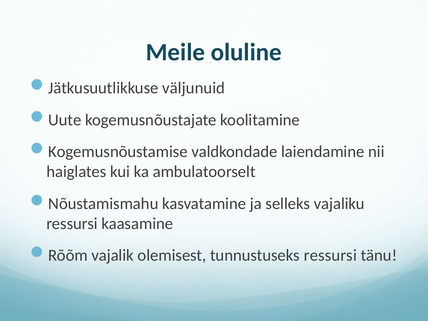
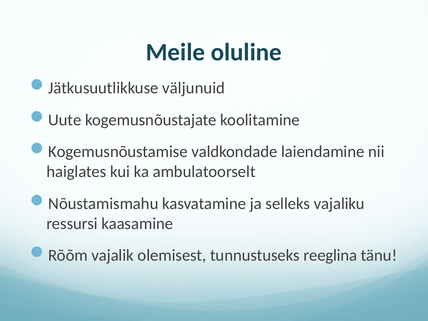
tunnustuseks ressursi: ressursi -> reeglina
